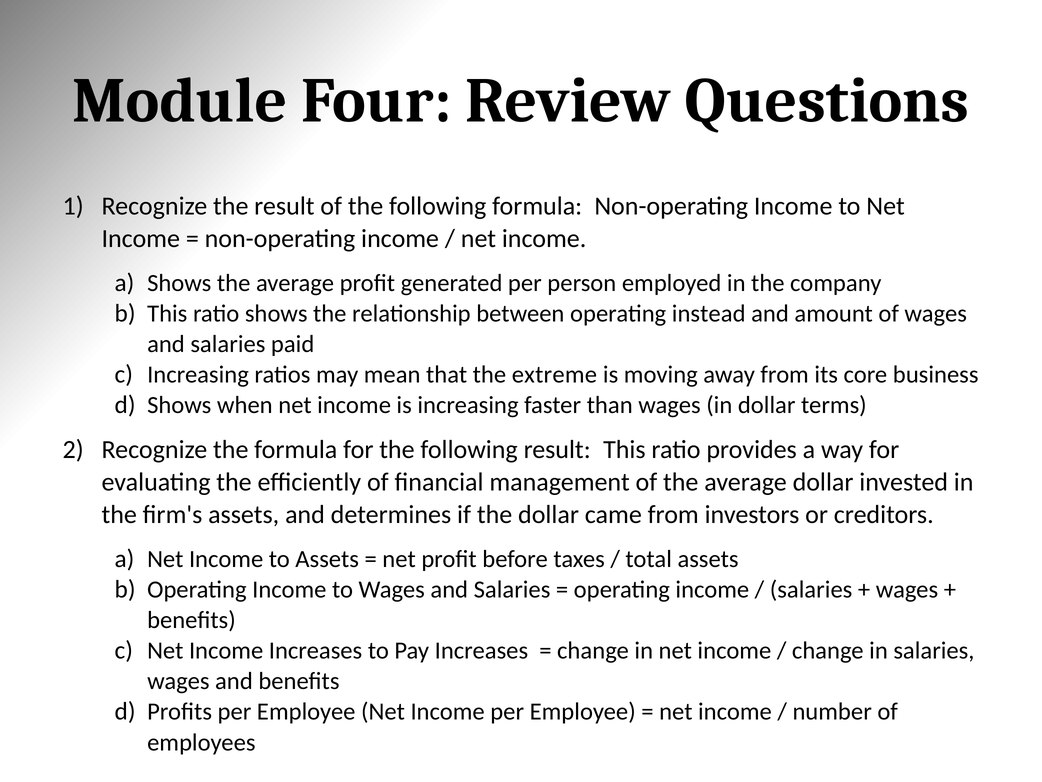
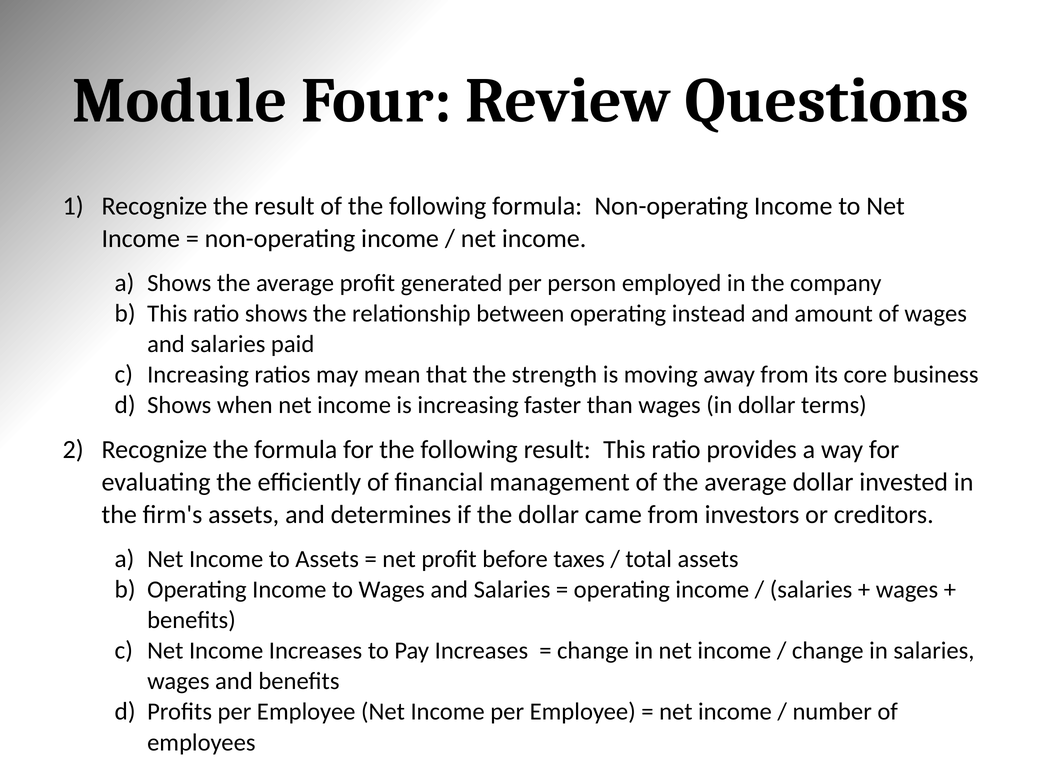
extreme: extreme -> strength
